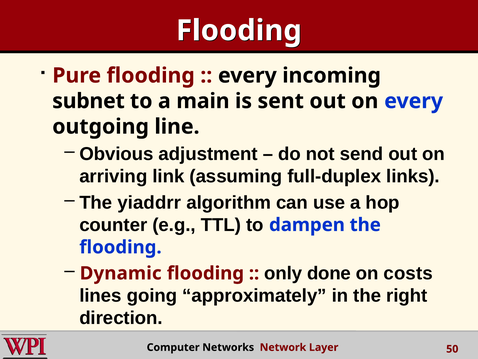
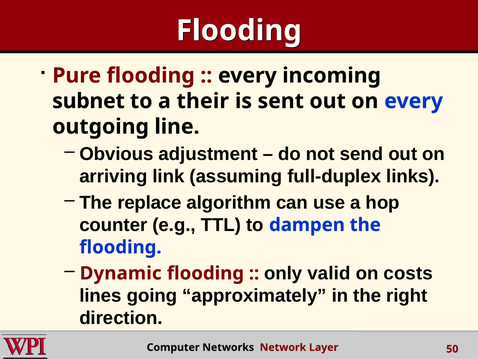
main: main -> their
yiaddrr: yiaddrr -> replace
done: done -> valid
